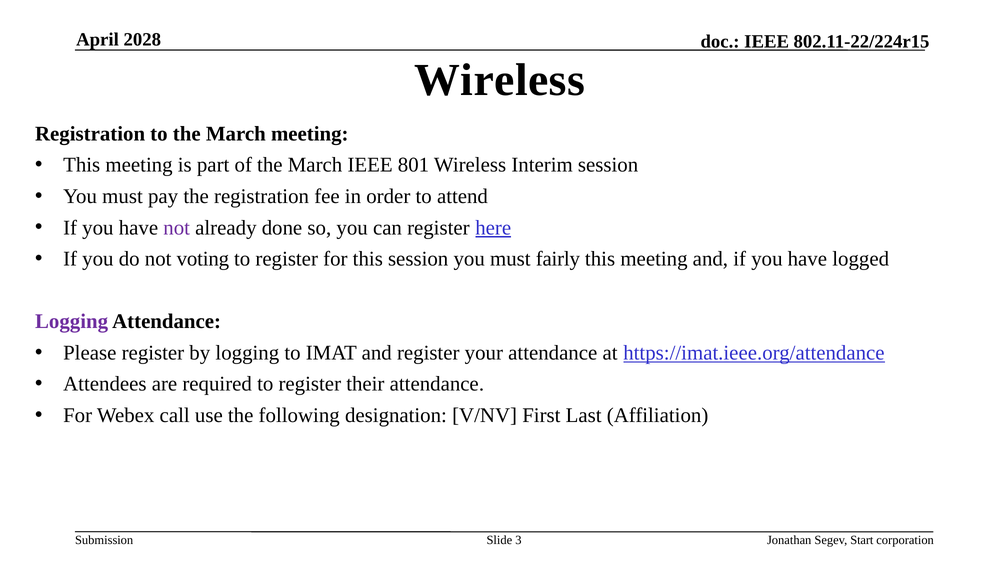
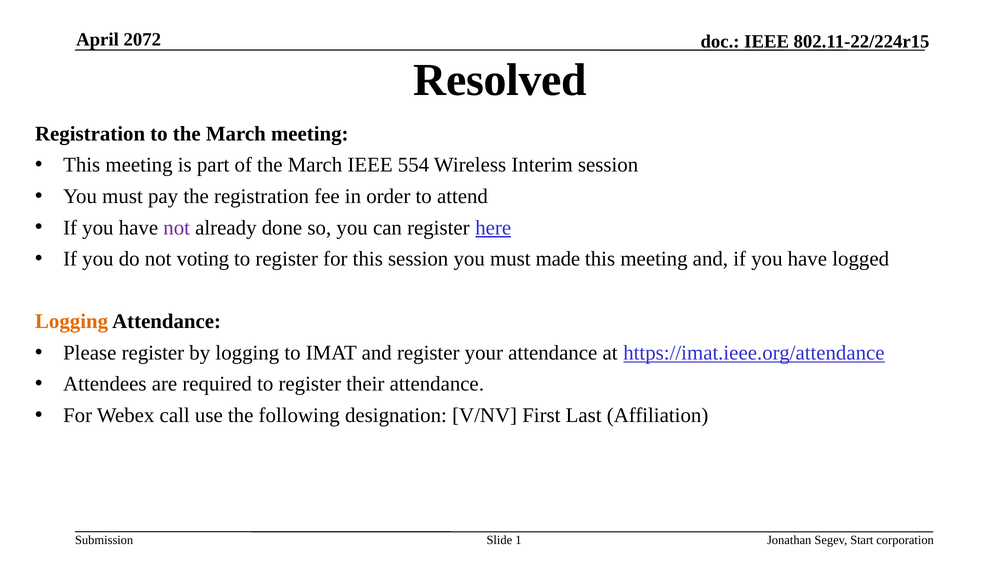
2028: 2028 -> 2072
Wireless at (500, 80): Wireless -> Resolved
801: 801 -> 554
fairly: fairly -> made
Logging at (72, 321) colour: purple -> orange
3: 3 -> 1
